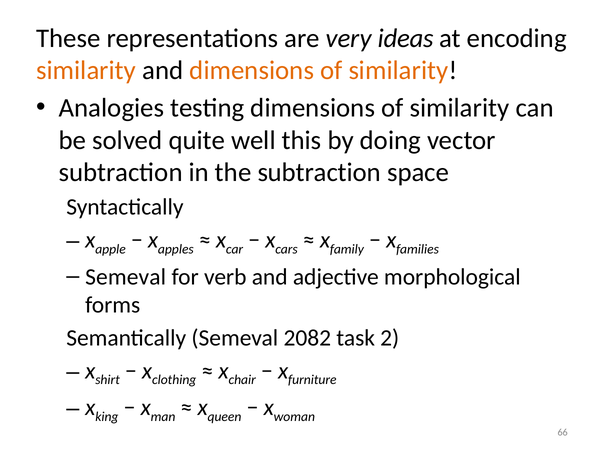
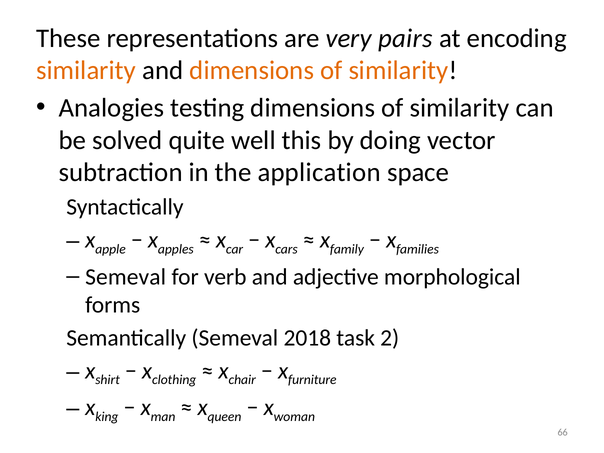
ideas: ideas -> pairs
the subtraction: subtraction -> application
2082: 2082 -> 2018
